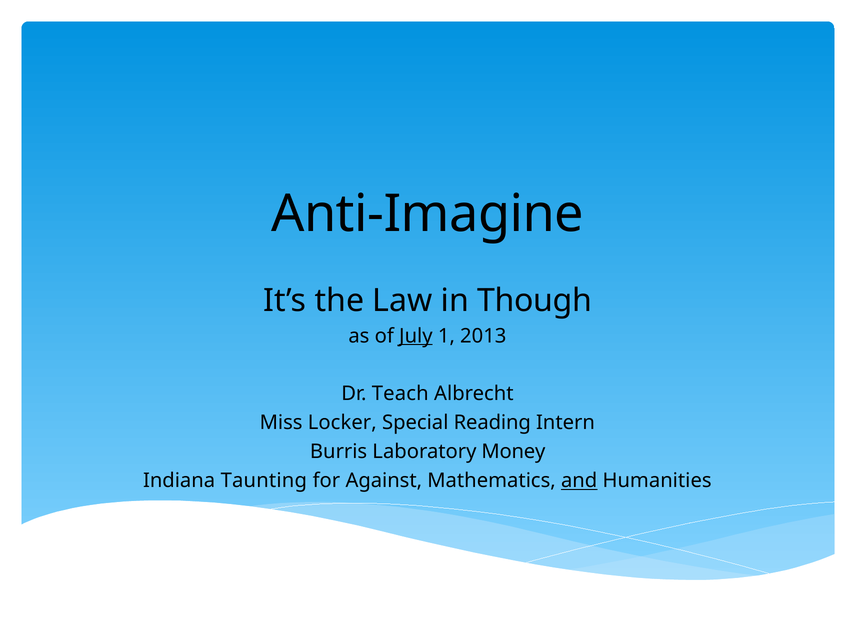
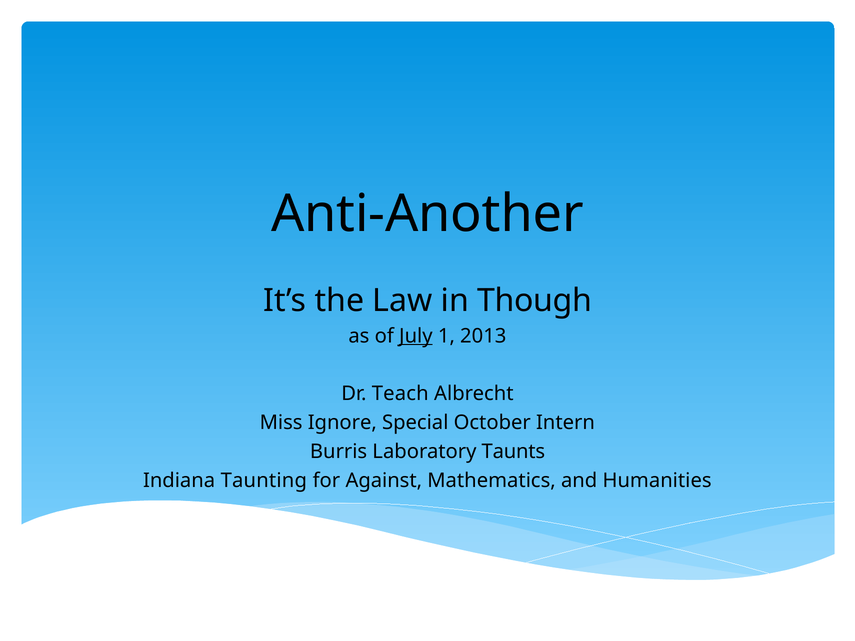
Anti-Imagine: Anti-Imagine -> Anti-Another
Locker: Locker -> Ignore
Reading: Reading -> October
Money: Money -> Taunts
and underline: present -> none
